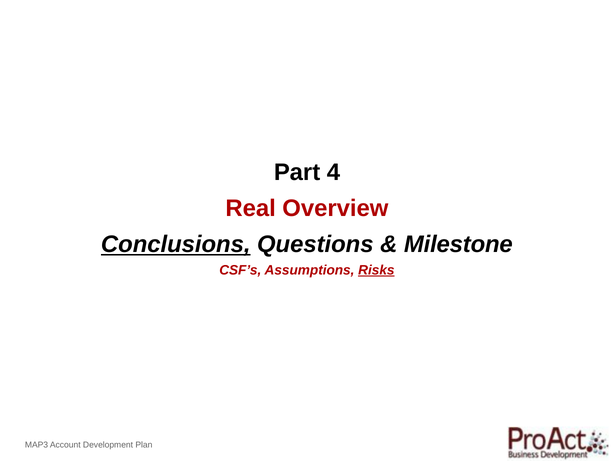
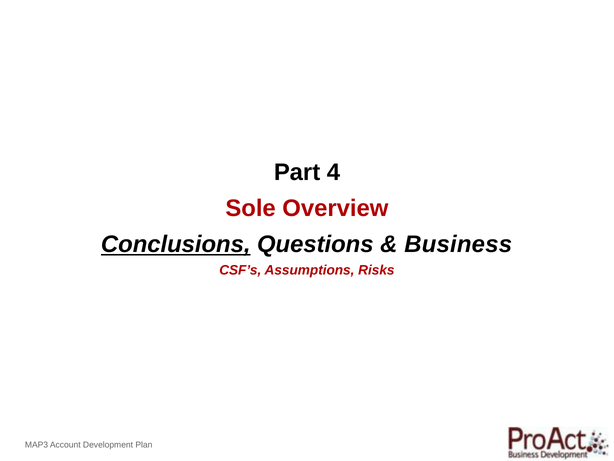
Real: Real -> Sole
Milestone: Milestone -> Business
Risks underline: present -> none
